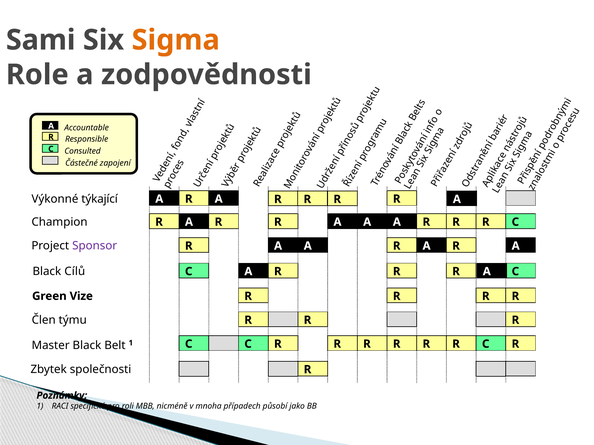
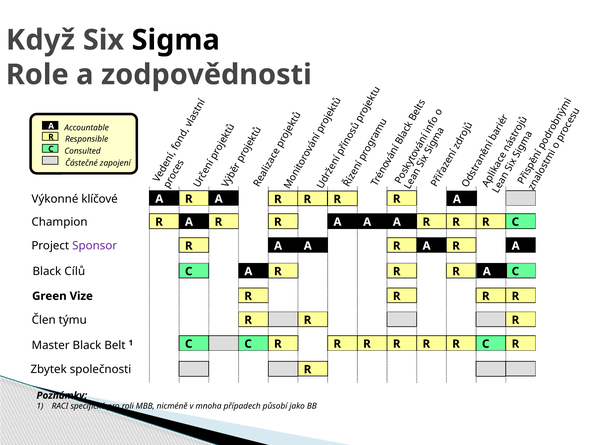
Sami: Sami -> Když
Sigma colour: orange -> black
týkající: týkající -> klíčové
